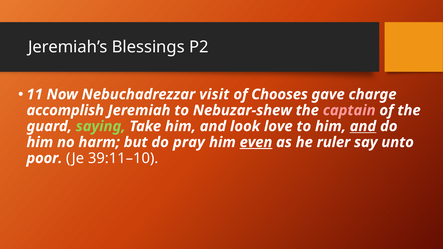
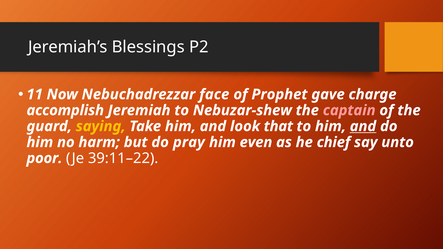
visit: visit -> face
Chooses: Chooses -> Prophet
saying colour: light green -> yellow
love: love -> that
even underline: present -> none
ruler: ruler -> chief
39:11–10: 39:11–10 -> 39:11–22
